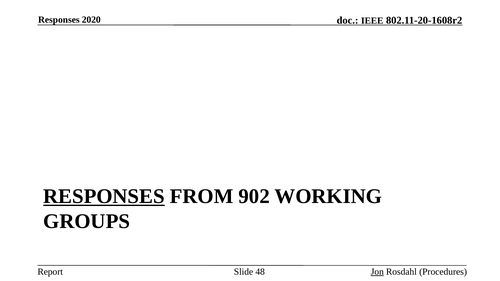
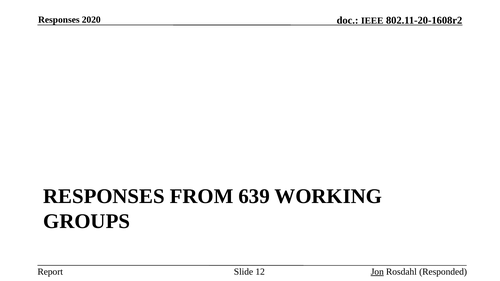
RESPONSES at (104, 197) underline: present -> none
902: 902 -> 639
48: 48 -> 12
Procedures: Procedures -> Responded
